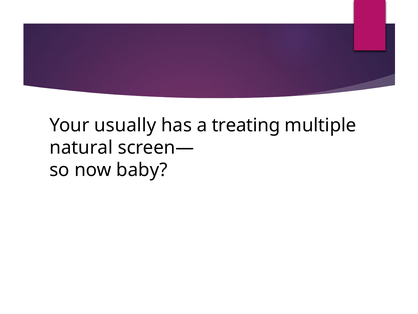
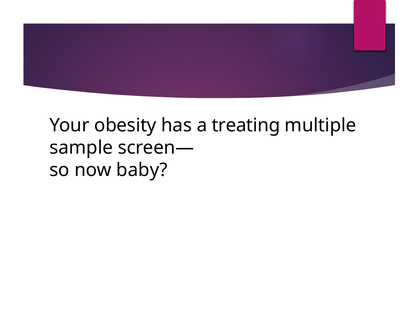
usually: usually -> obesity
natural: natural -> sample
